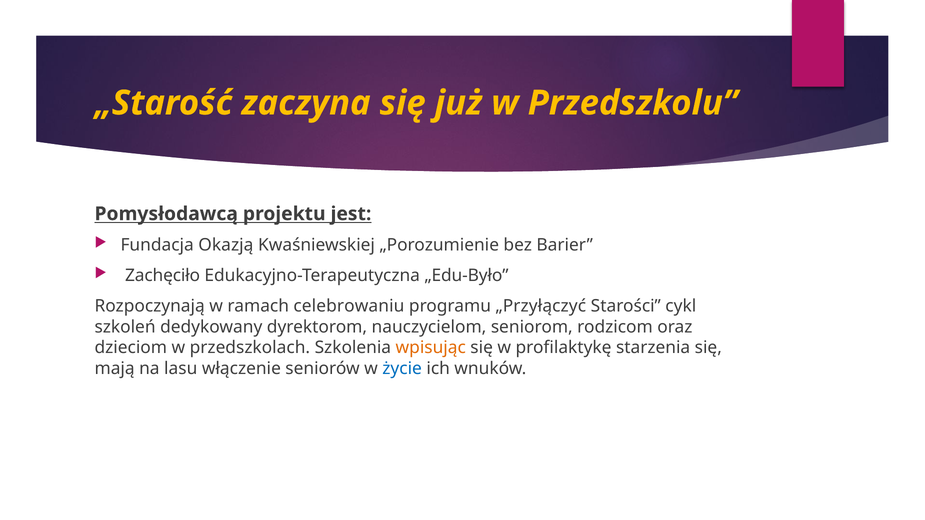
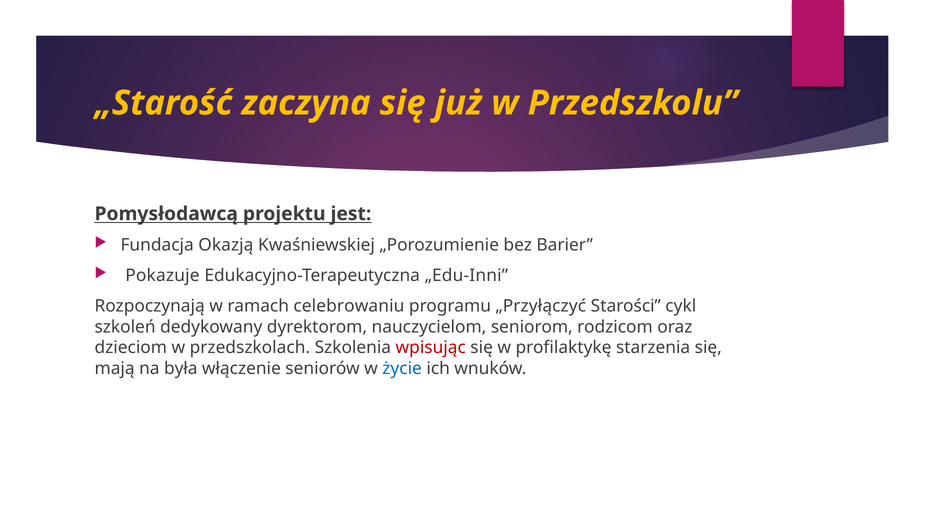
Zachęciło: Zachęciło -> Pokazuje
„Edu-Było: „Edu-Było -> „Edu-Inni
wpisując colour: orange -> red
lasu: lasu -> była
